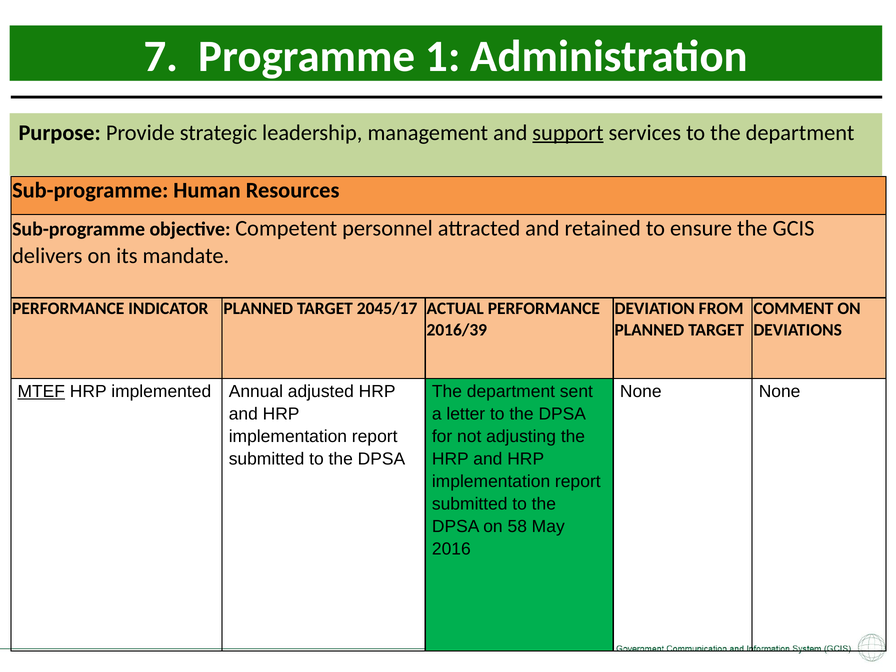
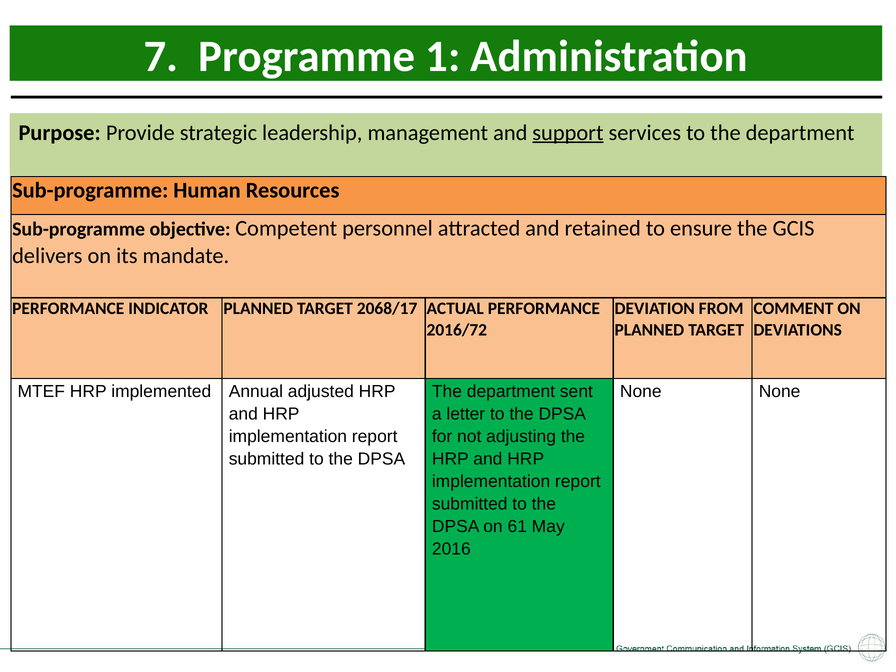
2045/17: 2045/17 -> 2068/17
2016/39: 2016/39 -> 2016/72
MTEF underline: present -> none
58: 58 -> 61
